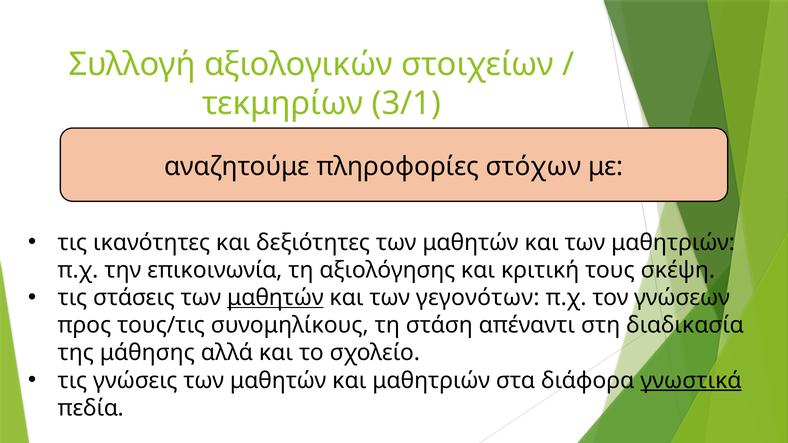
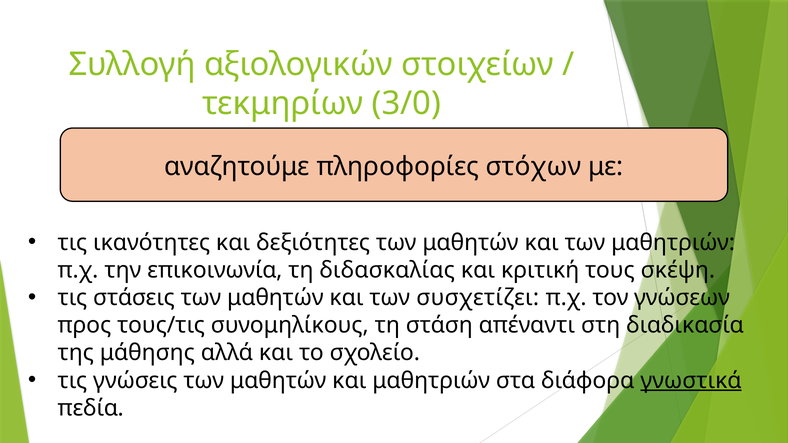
3/1: 3/1 -> 3/0
αξιολόγησης: αξιολόγησης -> διδασκαλίας
μαθητών at (275, 298) underline: present -> none
γεγονότων: γεγονότων -> συσχετίζει
